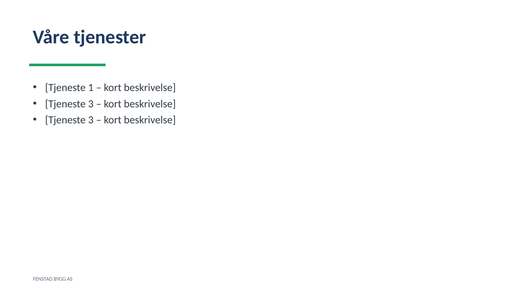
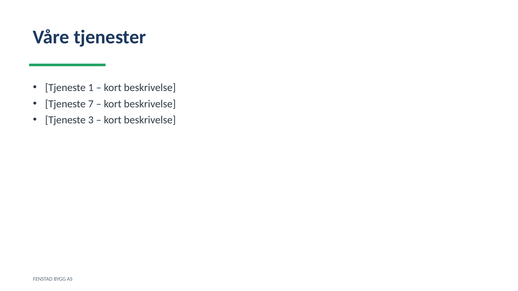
3 at (91, 104): 3 -> 7
